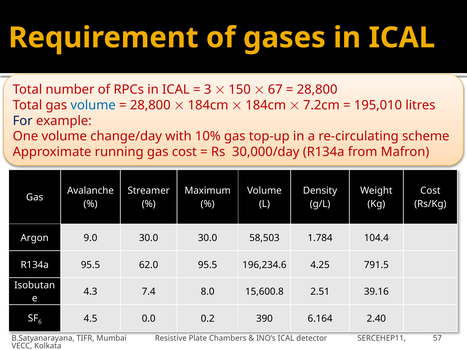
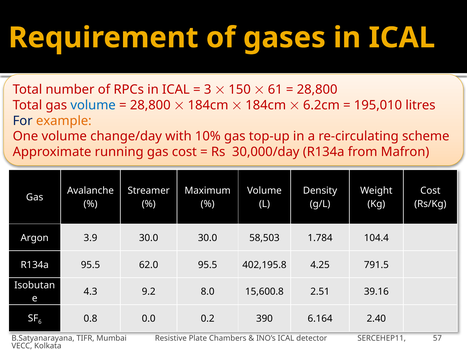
67: 67 -> 61
7.2cm: 7.2cm -> 6.2cm
example colour: red -> orange
9.0: 9.0 -> 3.9
196,234.6: 196,234.6 -> 402,195.8
7.4: 7.4 -> 9.2
4.5: 4.5 -> 0.8
